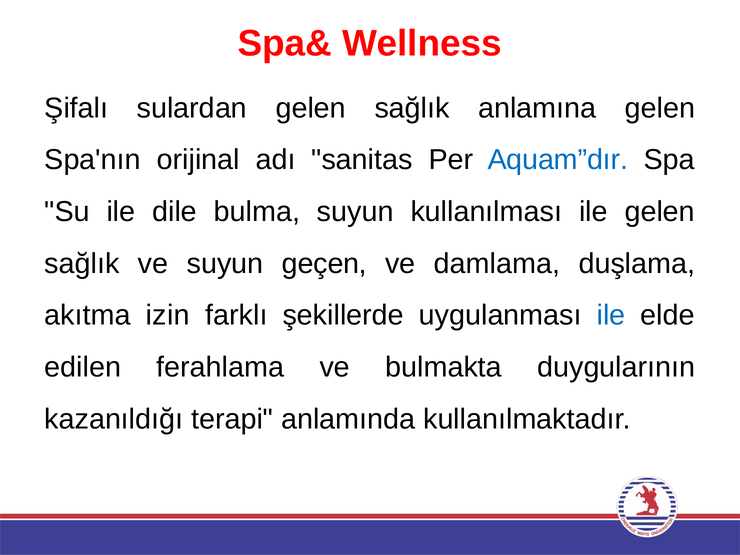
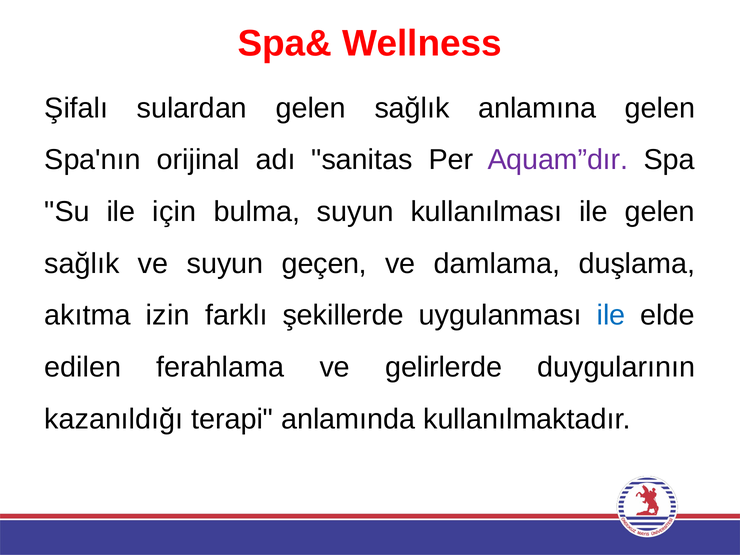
Aquam”dır colour: blue -> purple
dile: dile -> için
bulmakta: bulmakta -> gelirlerde
